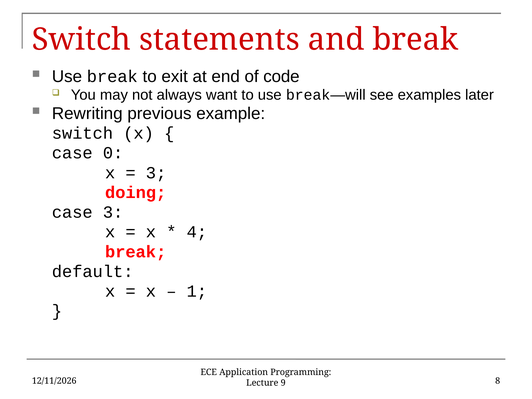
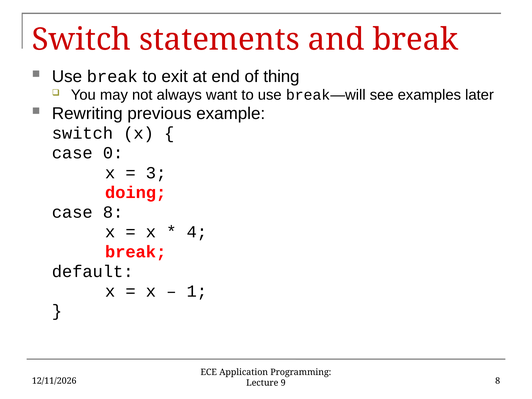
code: code -> thing
case 3: 3 -> 8
